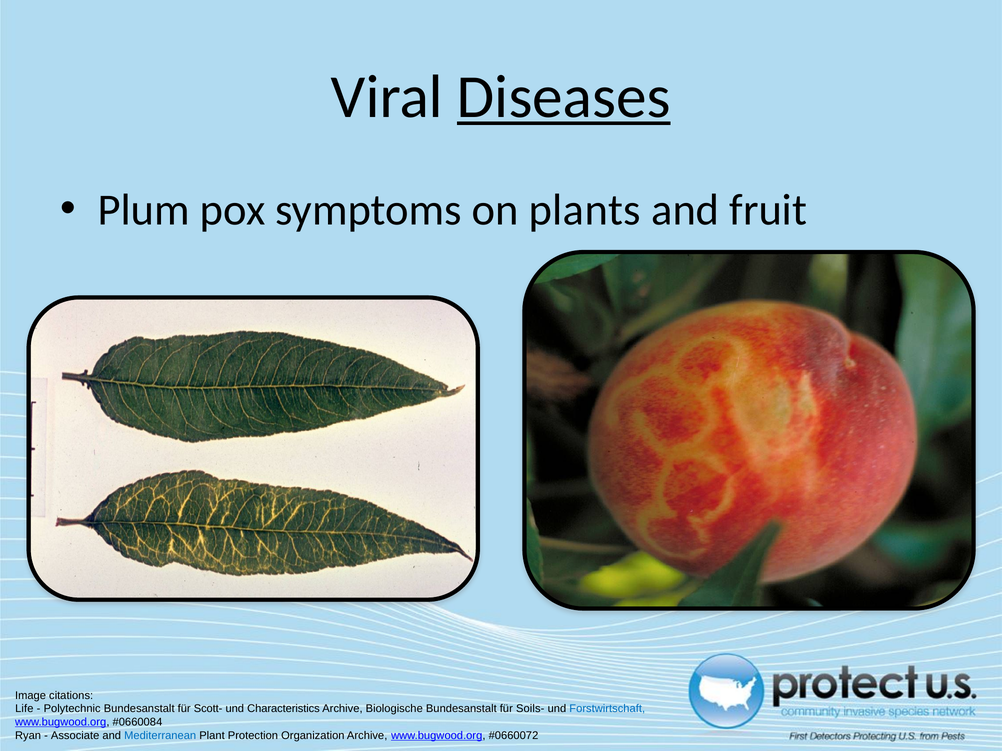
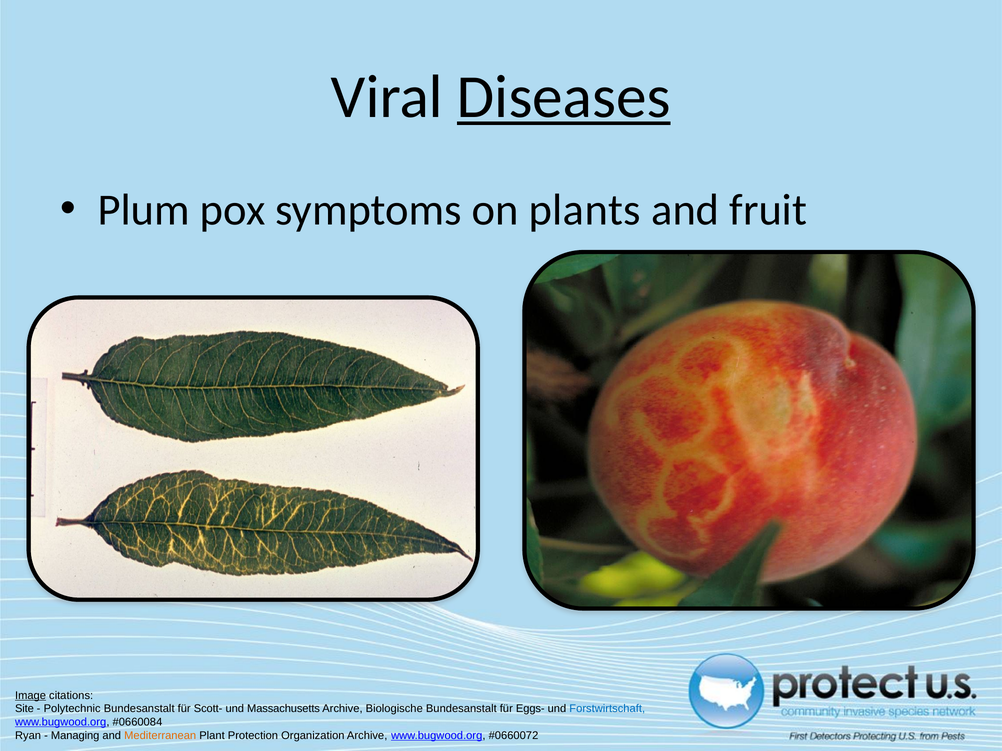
Image underline: none -> present
Life: Life -> Site
Characteristics: Characteristics -> Massachusetts
Soils-: Soils- -> Eggs-
Associate: Associate -> Managing
Mediterranean colour: blue -> orange
